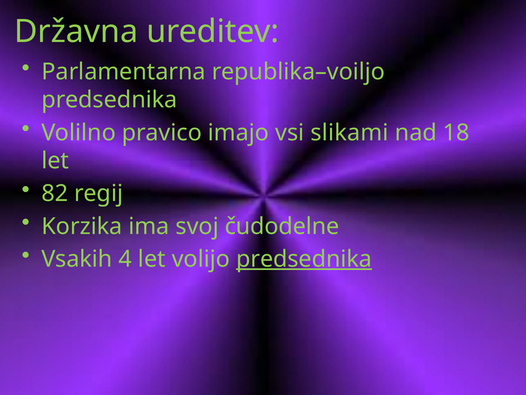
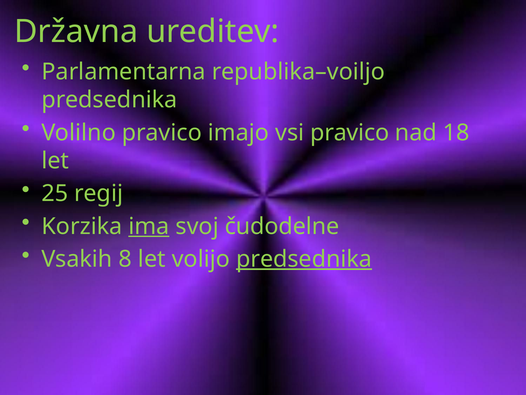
vsi slikami: slikami -> pravico
82: 82 -> 25
ima underline: none -> present
4: 4 -> 8
